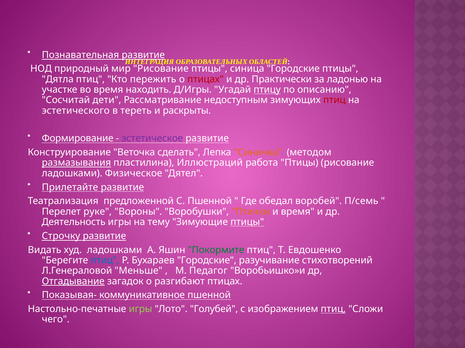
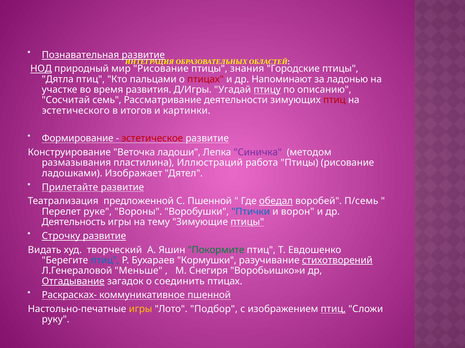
НОД underline: none -> present
синица: синица -> знания
пережить: пережить -> пальцами
Практически: Практически -> Напоминают
находить: находить -> развития
дети: дети -> семь
недоступным: недоступным -> деятельности
тереть: тереть -> итогов
раскрыты: раскрыты -> картинки
эстетическое colour: purple -> red
сделать: сделать -> ладоши
Синичка colour: orange -> purple
размазывания underline: present -> none
Физическое: Физическое -> Изображает
обедал underline: none -> present
Птички colour: orange -> blue
и время: время -> ворон
худ ладошками: ладошками -> творческий
Бухараев Городские: Городские -> Кормушки
стихотворений underline: none -> present
Педагог: Педагог -> Снегиря
разгибают: разгибают -> соединить
Показывая-: Показывая- -> Раскрасках-
игры at (140, 310) colour: light green -> yellow
Голубей: Голубей -> Подбор
чего: чего -> руку
